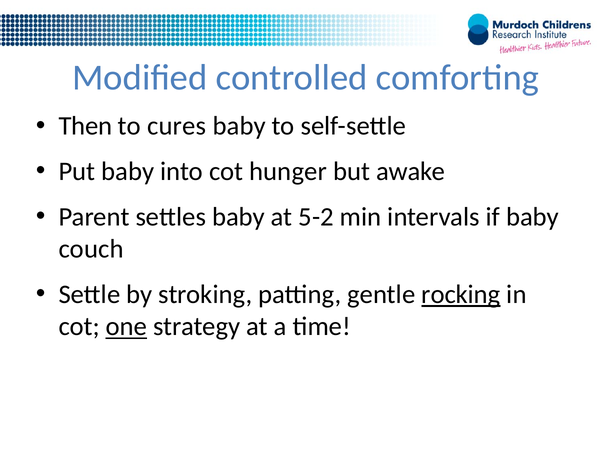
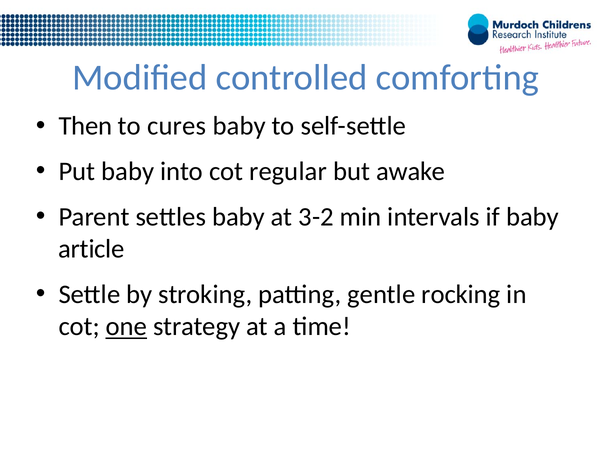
hunger: hunger -> regular
5-2: 5-2 -> 3-2
couch: couch -> article
rocking underline: present -> none
